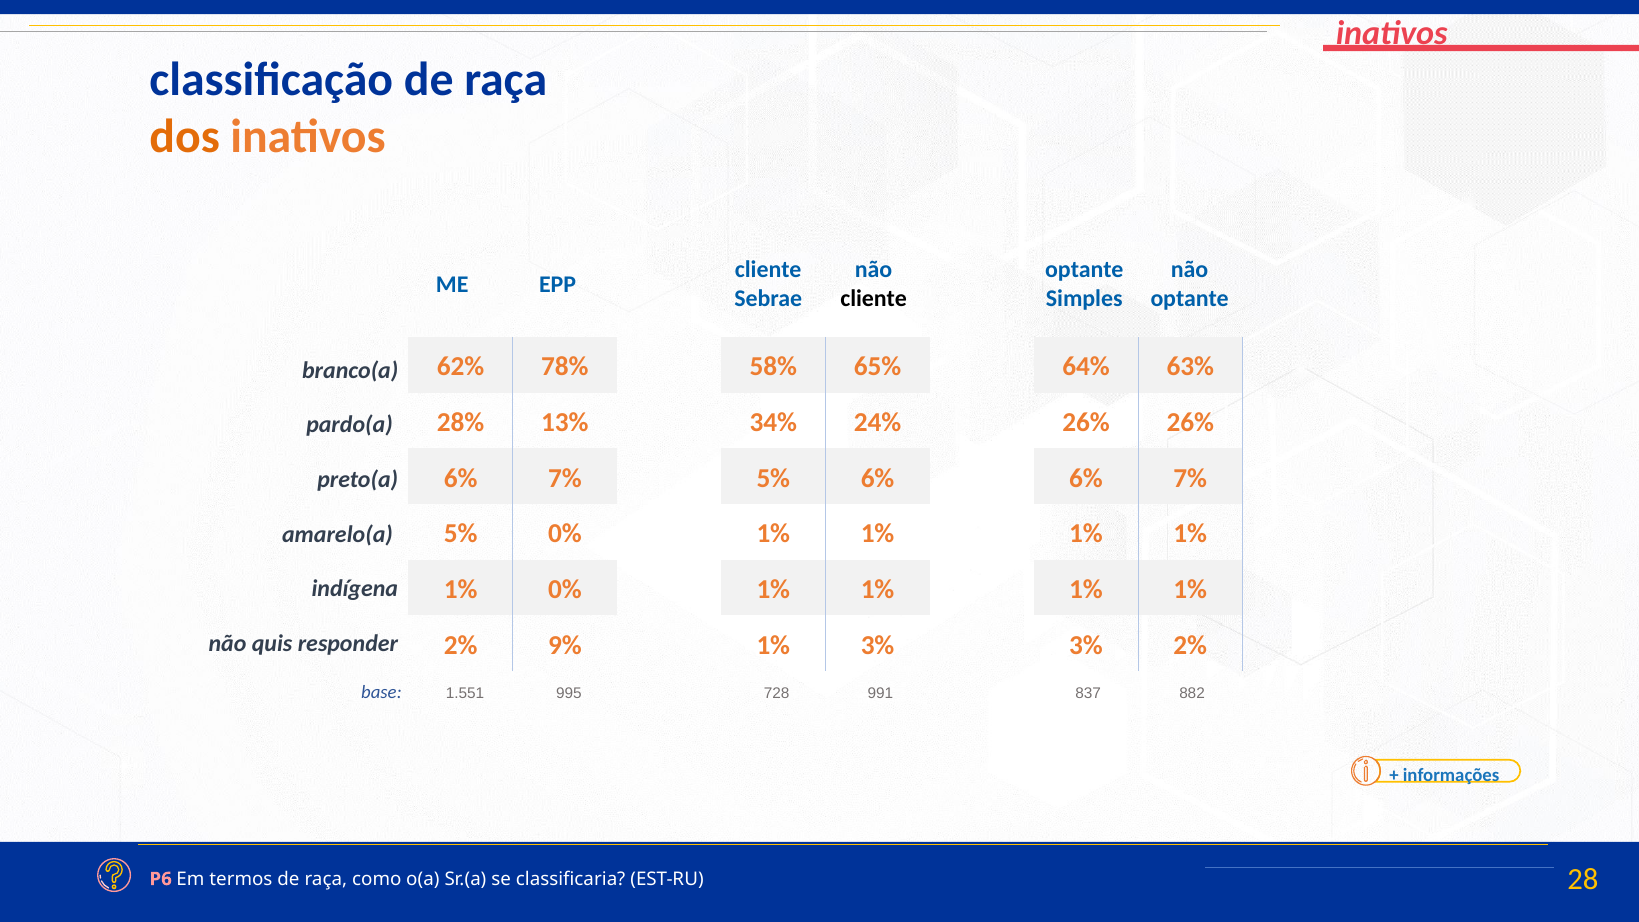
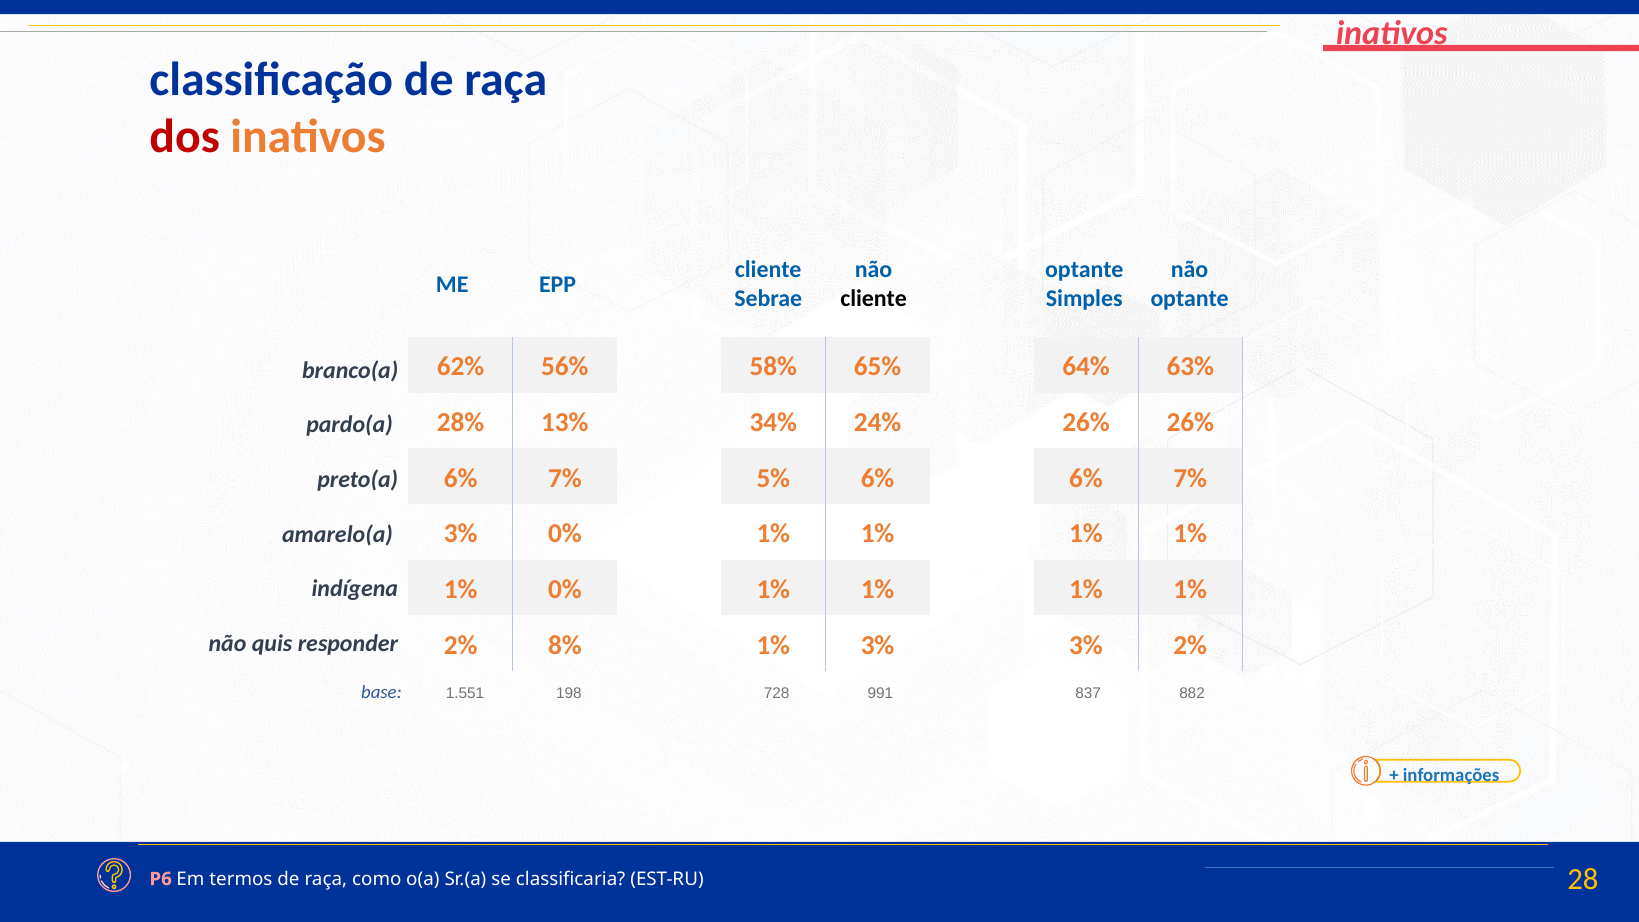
dos colour: orange -> red
78%: 78% -> 56%
5% at (461, 534): 5% -> 3%
9%: 9% -> 8%
995: 995 -> 198
